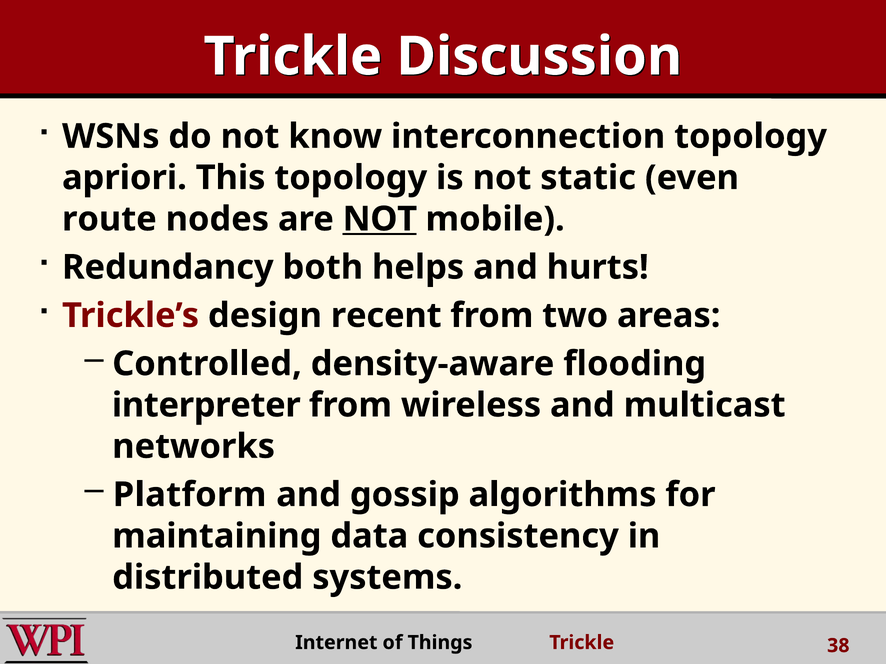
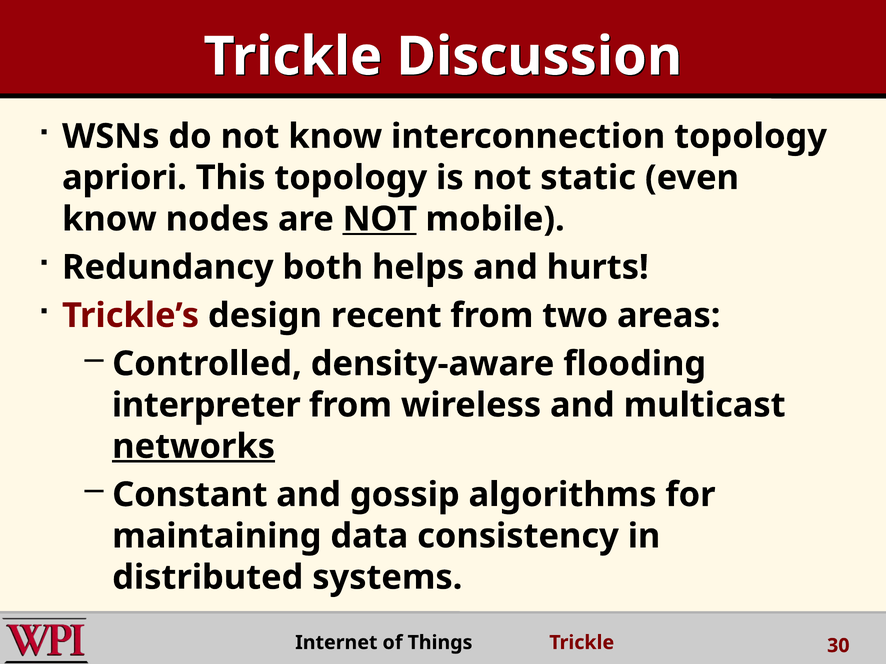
route at (109, 219): route -> know
networks underline: none -> present
Platform: Platform -> Constant
38: 38 -> 30
